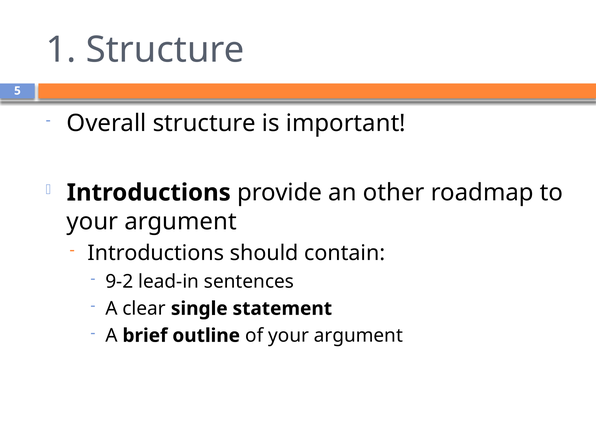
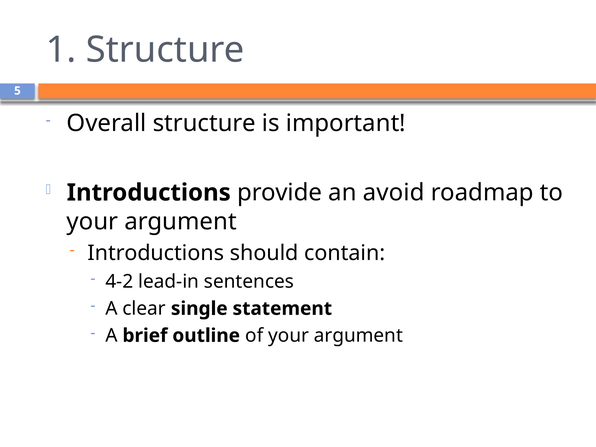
other: other -> avoid
9-2: 9-2 -> 4-2
